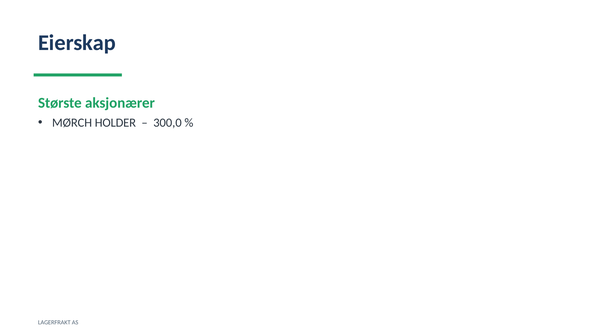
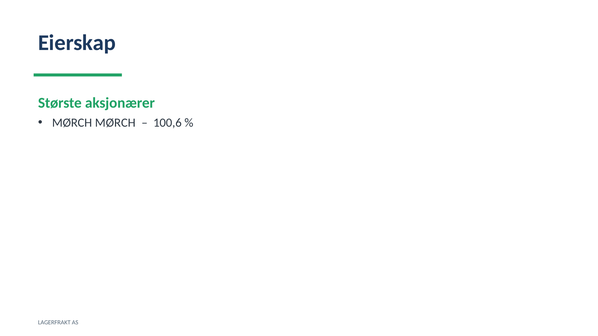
MØRCH HOLDER: HOLDER -> MØRCH
300,0: 300,0 -> 100,6
